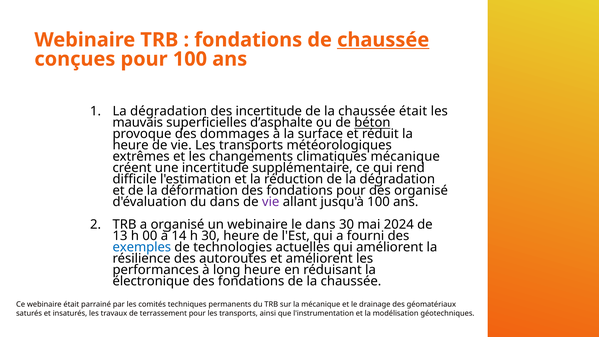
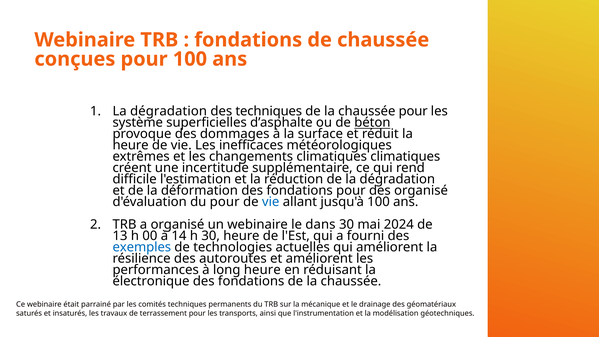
chaussée at (383, 40) underline: present -> none
des incertitude: incertitude -> techniques
chaussée était: était -> pour
mauvais: mauvais -> système
vie Les transports: transports -> inefficaces
climatiques mécanique: mécanique -> climatiques
du dans: dans -> pour
vie at (271, 202) colour: purple -> blue
